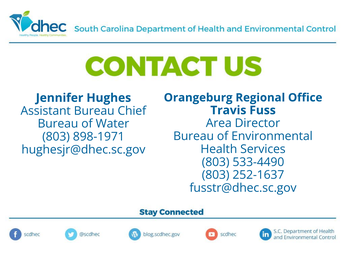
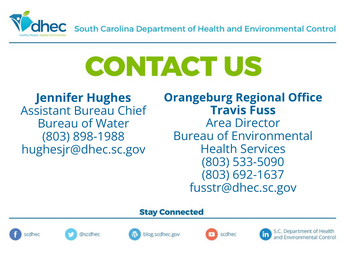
898-1971: 898-1971 -> 898-1988
533-4490: 533-4490 -> 533-5090
252-1637: 252-1637 -> 692-1637
